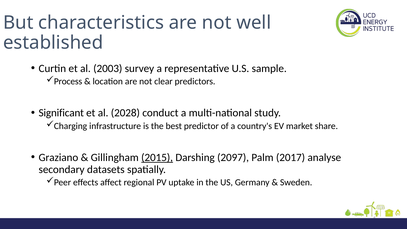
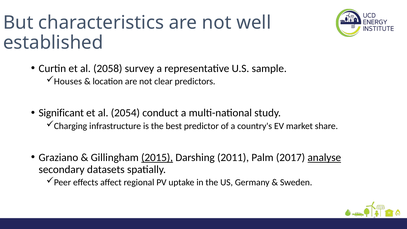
2003: 2003 -> 2058
Process: Process -> Houses
2028: 2028 -> 2054
2097: 2097 -> 2011
analyse underline: none -> present
